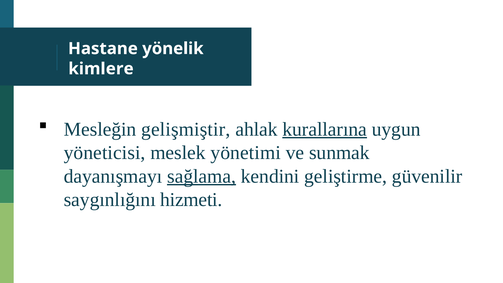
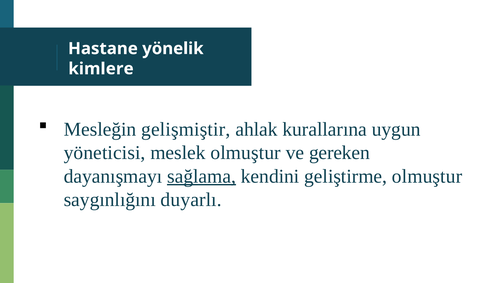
kurallarına underline: present -> none
meslek yönetimi: yönetimi -> olmuştur
sunmak: sunmak -> gereken
geliştirme güvenilir: güvenilir -> olmuştur
hizmeti: hizmeti -> duyarlı
